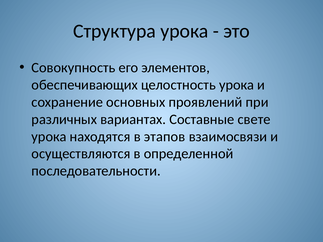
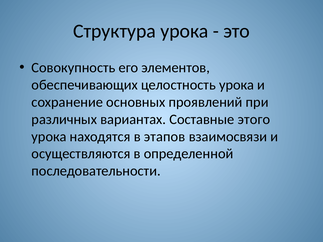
свете: свете -> этого
